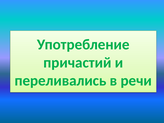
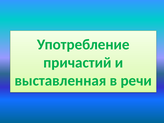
переливались: переливались -> выставленная
